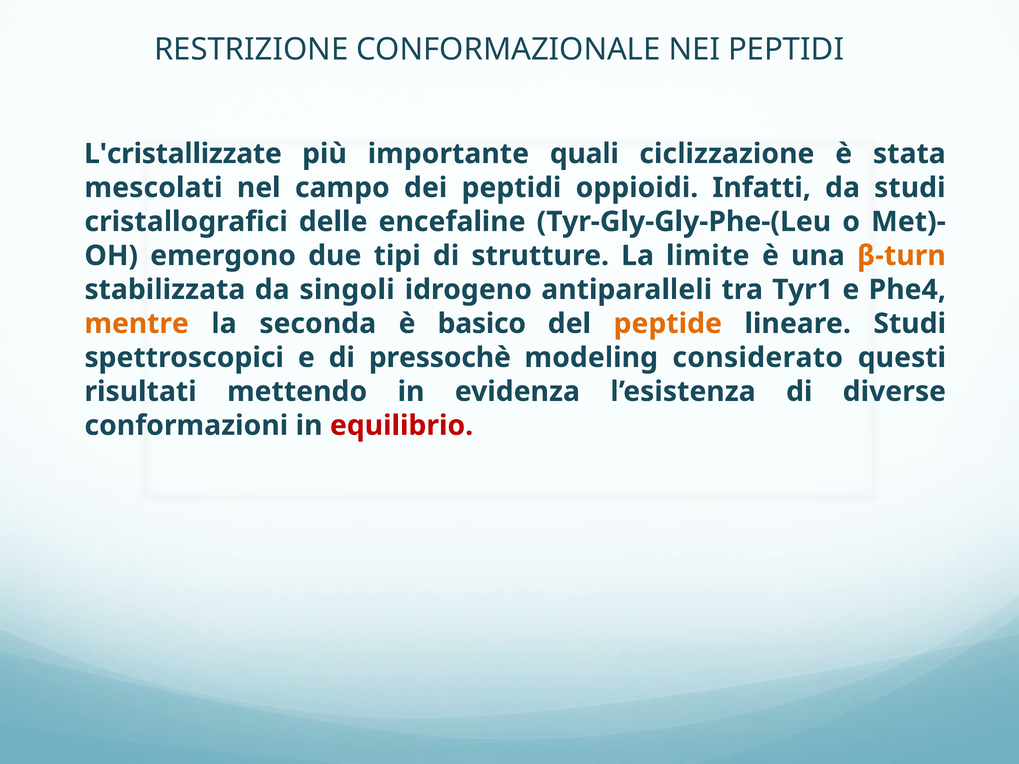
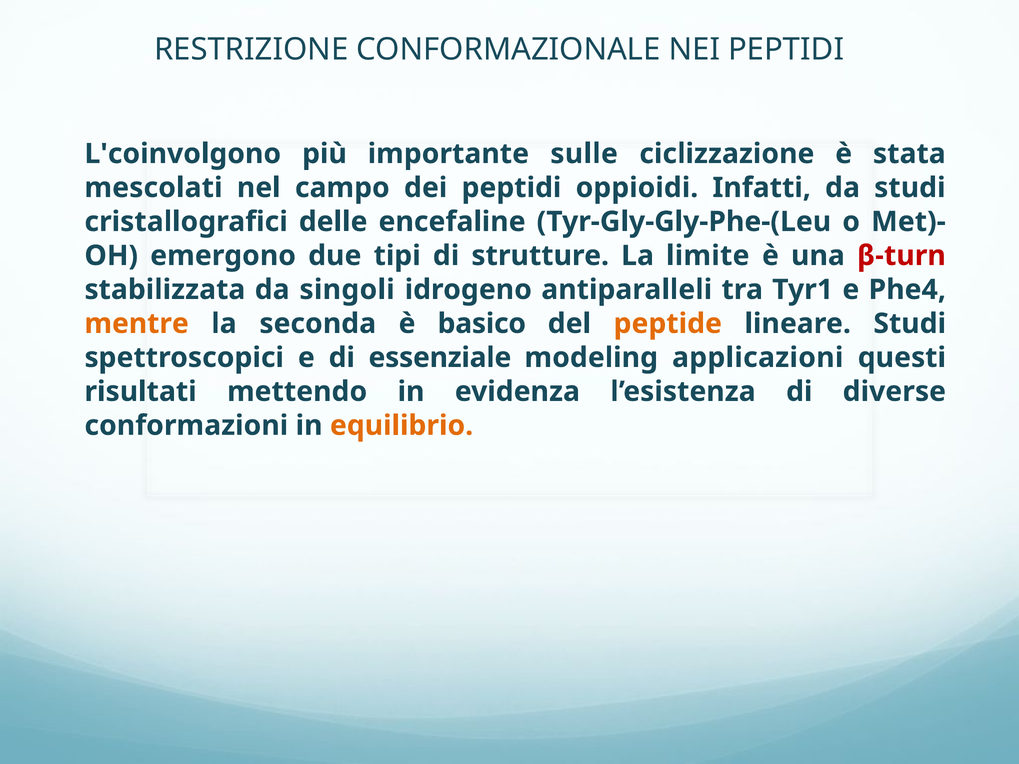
L'cristallizzate: L'cristallizzate -> L'coinvolgono
quali: quali -> sulle
β-turn colour: orange -> red
pressochè: pressochè -> essenziale
considerato: considerato -> applicazioni
equilibrio colour: red -> orange
